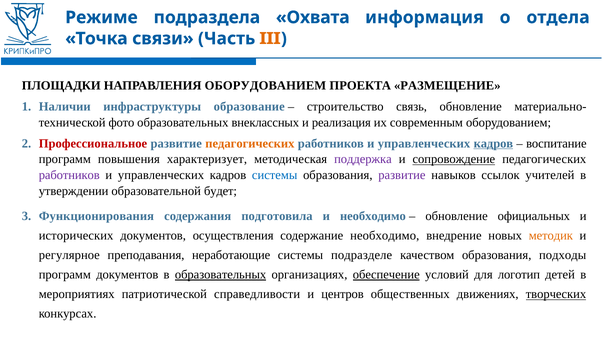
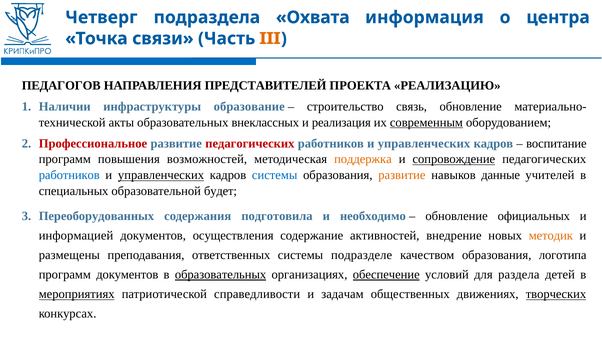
Режиме: Режиме -> Четверг
отдела: отдела -> центра
ПЛОЩАДКИ: ПЛОЩАДКИ -> ПЕДАГОГОВ
НАПРАВЛЕНИЯ ОБОРУДОВАНИЕМ: ОБОРУДОВАНИЕМ -> ПРЕДСТАВИТЕЛЕЙ
РАЗМЕЩЕНИЕ: РАЗМЕЩЕНИЕ -> РЕАЛИЗАЦИЮ
фото: фото -> акты
современным underline: none -> present
педагогических at (250, 143) colour: orange -> red
кадров at (493, 143) underline: present -> none
характеризует: характеризует -> возможностей
поддержка colour: purple -> orange
работников at (69, 175) colour: purple -> blue
управленческих at (161, 175) underline: none -> present
развитие at (402, 175) colour: purple -> orange
ссылок: ссылок -> данные
утверждении: утверждении -> специальных
Функционирования: Функционирования -> Переоборудованных
исторических: исторических -> информацией
содержание необходимо: необходимо -> активностей
регулярное: регулярное -> размещены
неработающие: неработающие -> ответственных
подходы: подходы -> логотипа
логотип: логотип -> раздела
мероприятиях underline: none -> present
центров: центров -> задачам
